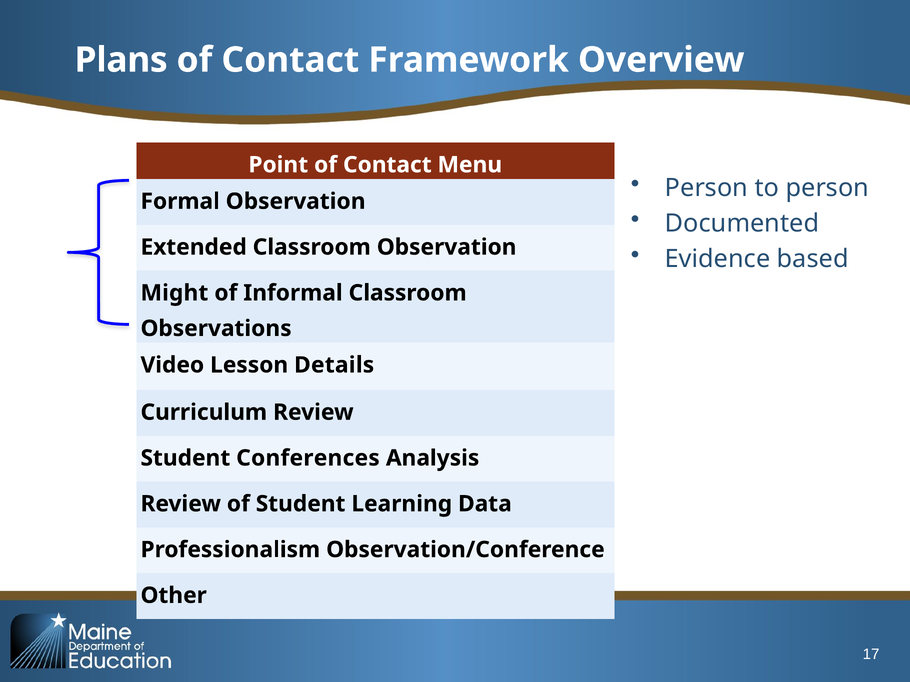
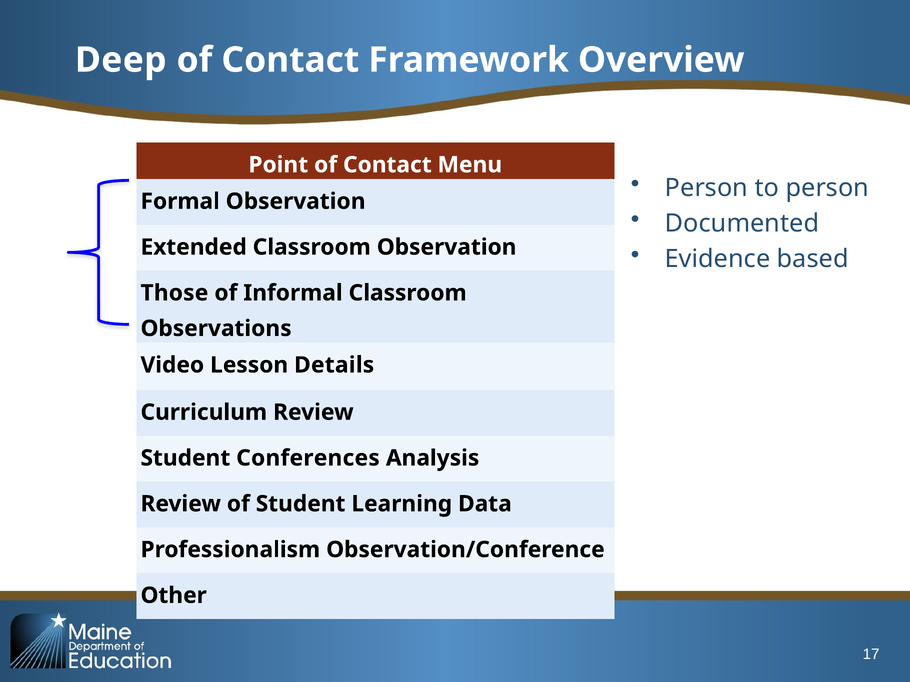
Plans: Plans -> Deep
Might: Might -> Those
